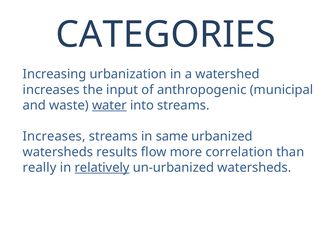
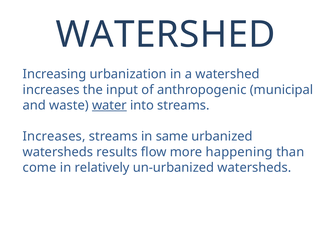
CATEGORIES at (166, 35): CATEGORIES -> WATERSHED
correlation: correlation -> happening
really: really -> come
relatively underline: present -> none
